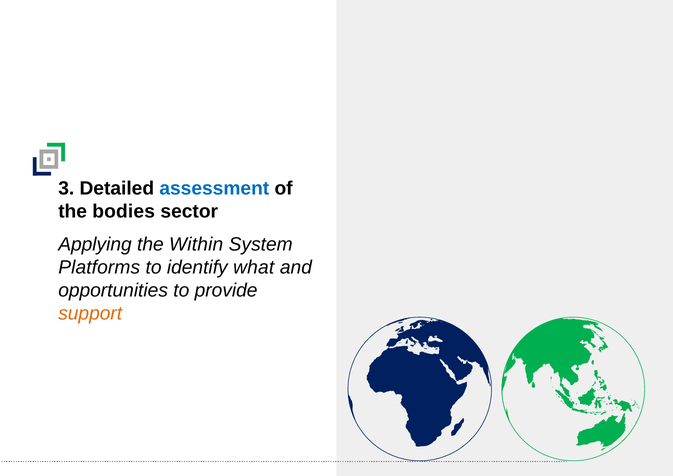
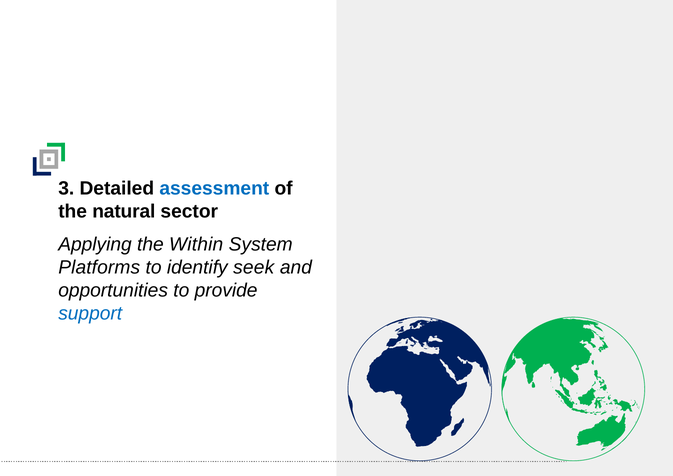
bodies: bodies -> natural
what: what -> seek
support colour: orange -> blue
